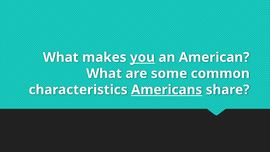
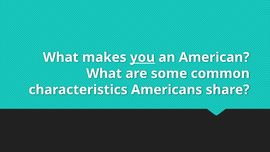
Americans underline: present -> none
